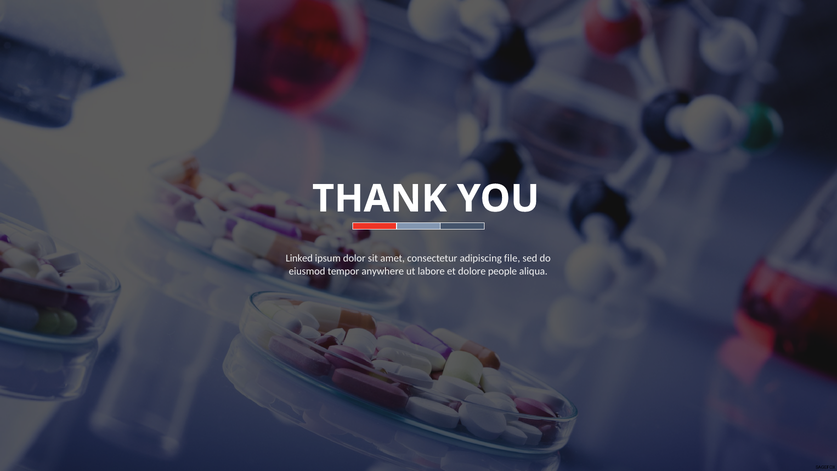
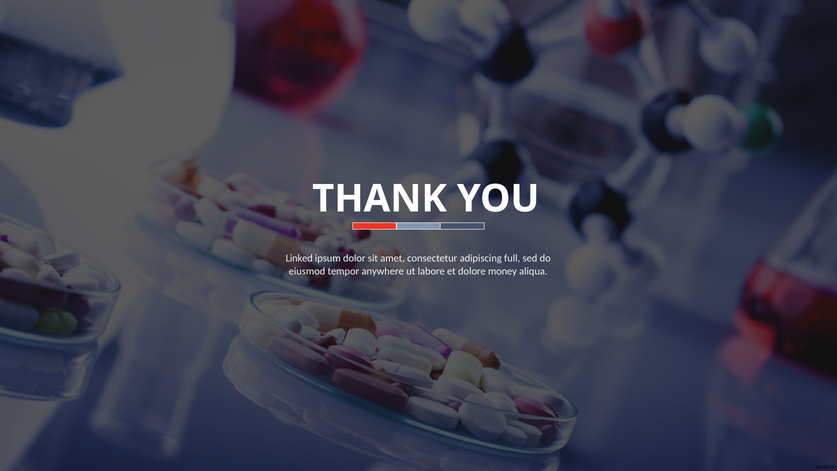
file: file -> full
people: people -> money
